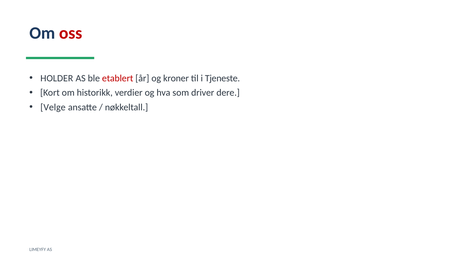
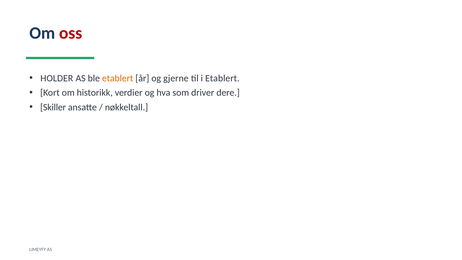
etablert at (118, 78) colour: red -> orange
kroner: kroner -> gjerne
i Tjeneste: Tjeneste -> Etablert
Velge: Velge -> Skiller
